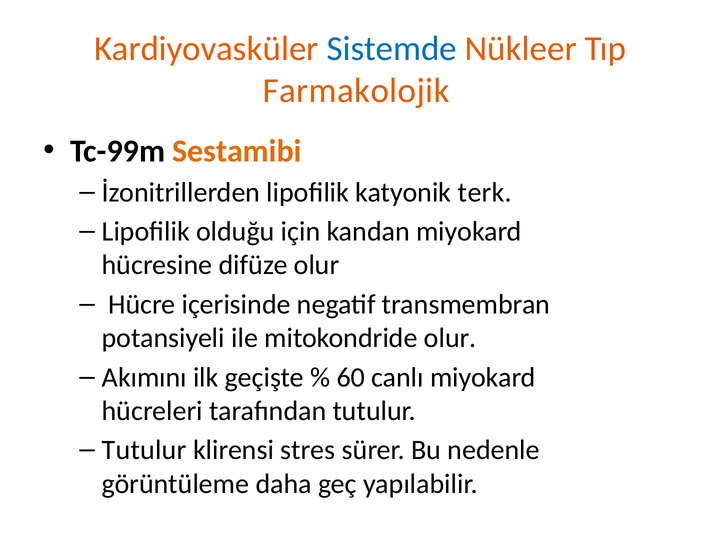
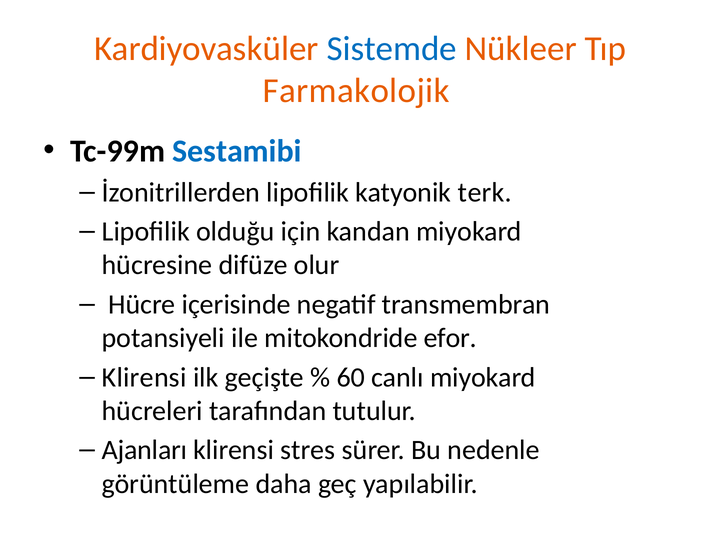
Sestamibi colour: orange -> blue
mitokondride olur: olur -> efor
Akımını at (144, 378): Akımını -> Klirensi
Tutulur at (144, 451): Tutulur -> Ajanları
